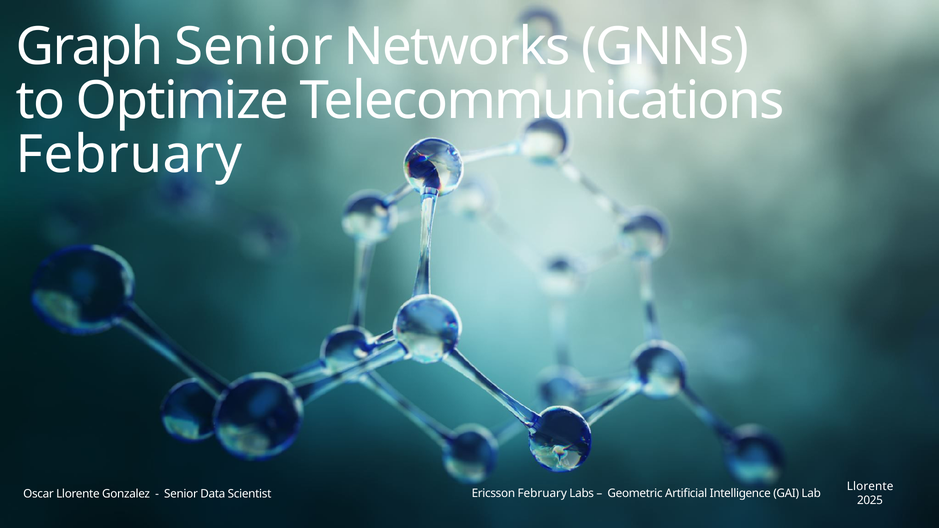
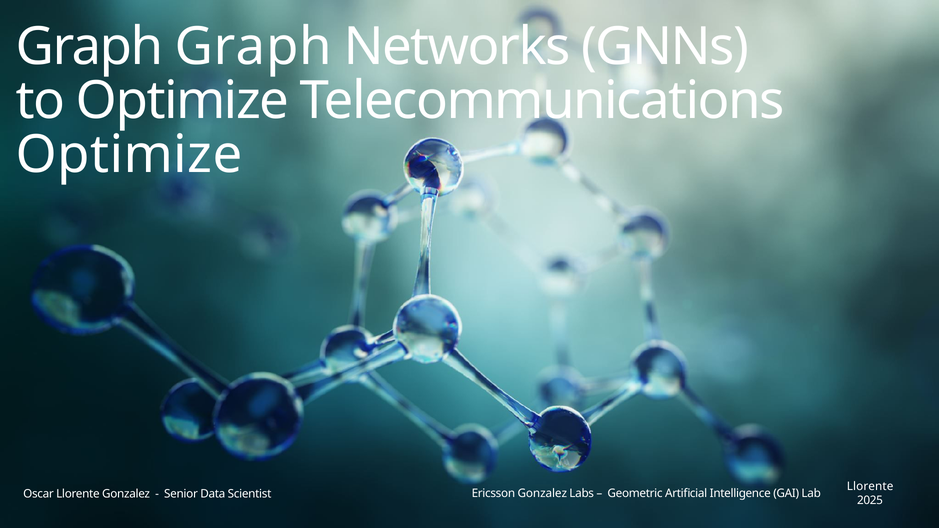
Graph Senior: Senior -> Graph
February at (129, 155): February -> Optimize
Ericsson February: February -> Gonzalez
